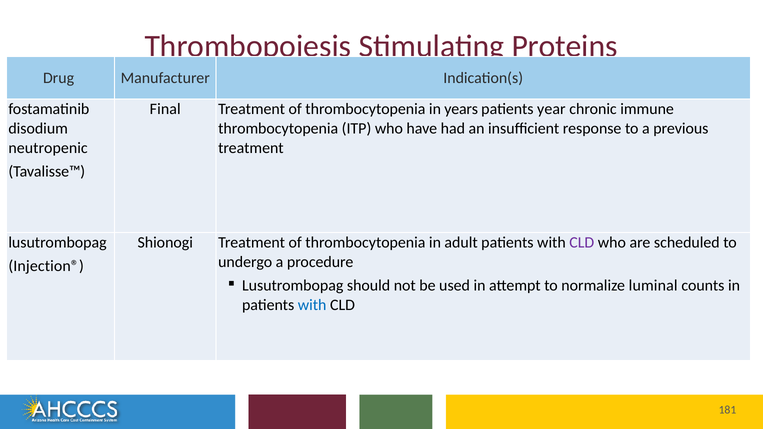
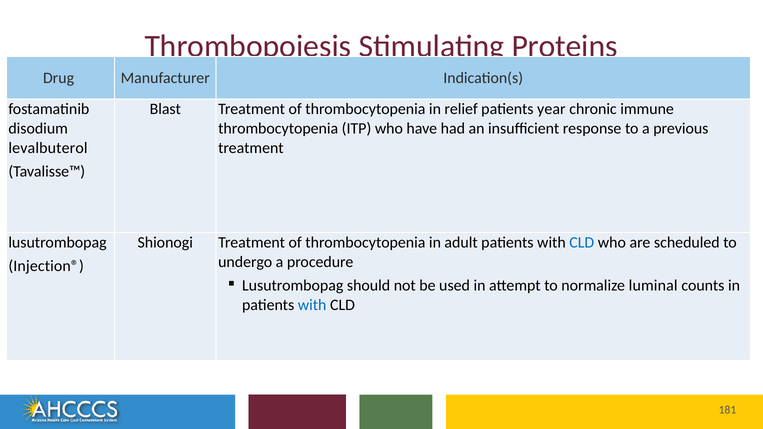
Final: Final -> Blast
years: years -> relief
neutropenic: neutropenic -> levalbuterol
CLD at (582, 243) colour: purple -> blue
